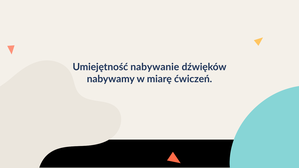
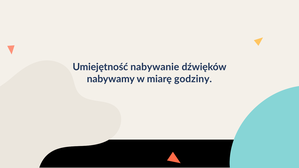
ćwiczeń: ćwiczeń -> godziny
